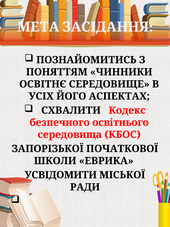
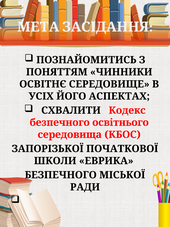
УСВІДОМИТИ at (61, 175): УСВІДОМИТИ -> БЕЗПЕЧНОГО
